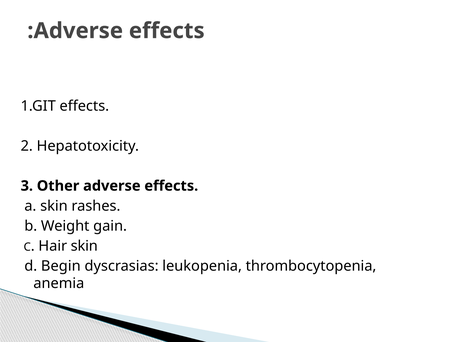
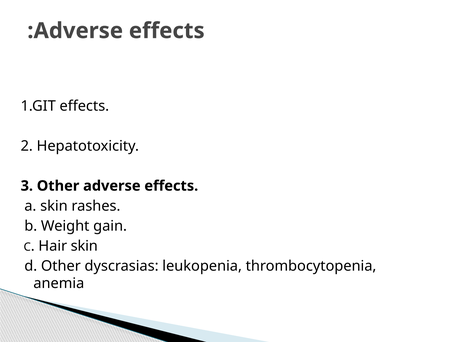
d Begin: Begin -> Other
